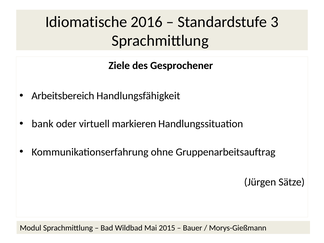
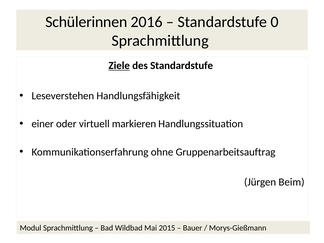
Idiomatische: Idiomatische -> Schülerinnen
3: 3 -> 0
Ziele underline: none -> present
des Gesprochener: Gesprochener -> Standardstufe
Arbeitsbereich: Arbeitsbereich -> Leseverstehen
bank: bank -> einer
Sätze: Sätze -> Beim
